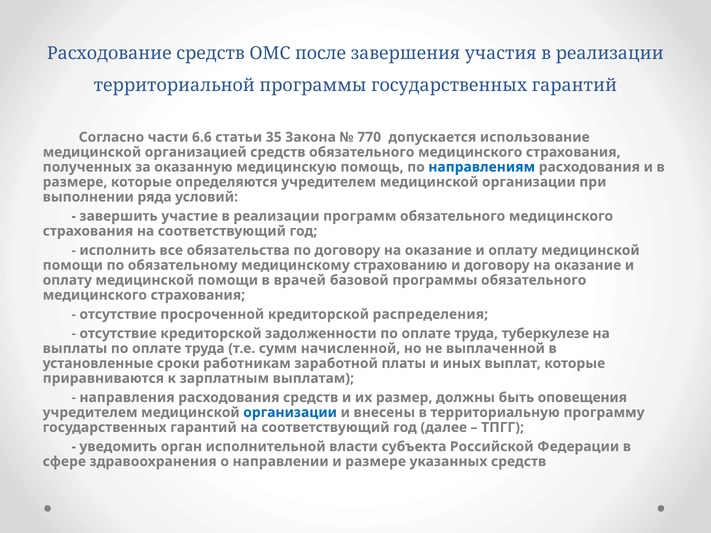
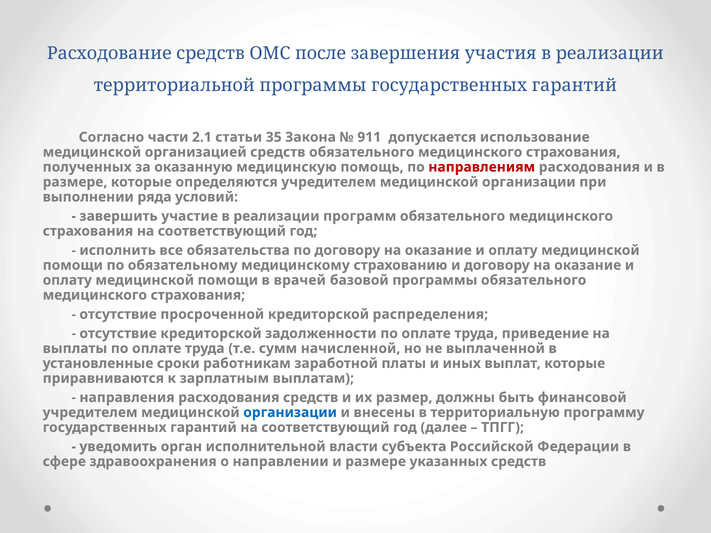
6.6: 6.6 -> 2.1
770: 770 -> 911
направлениям colour: blue -> red
туберкулезе: туберкулезе -> приведение
оповещения: оповещения -> финансовой
